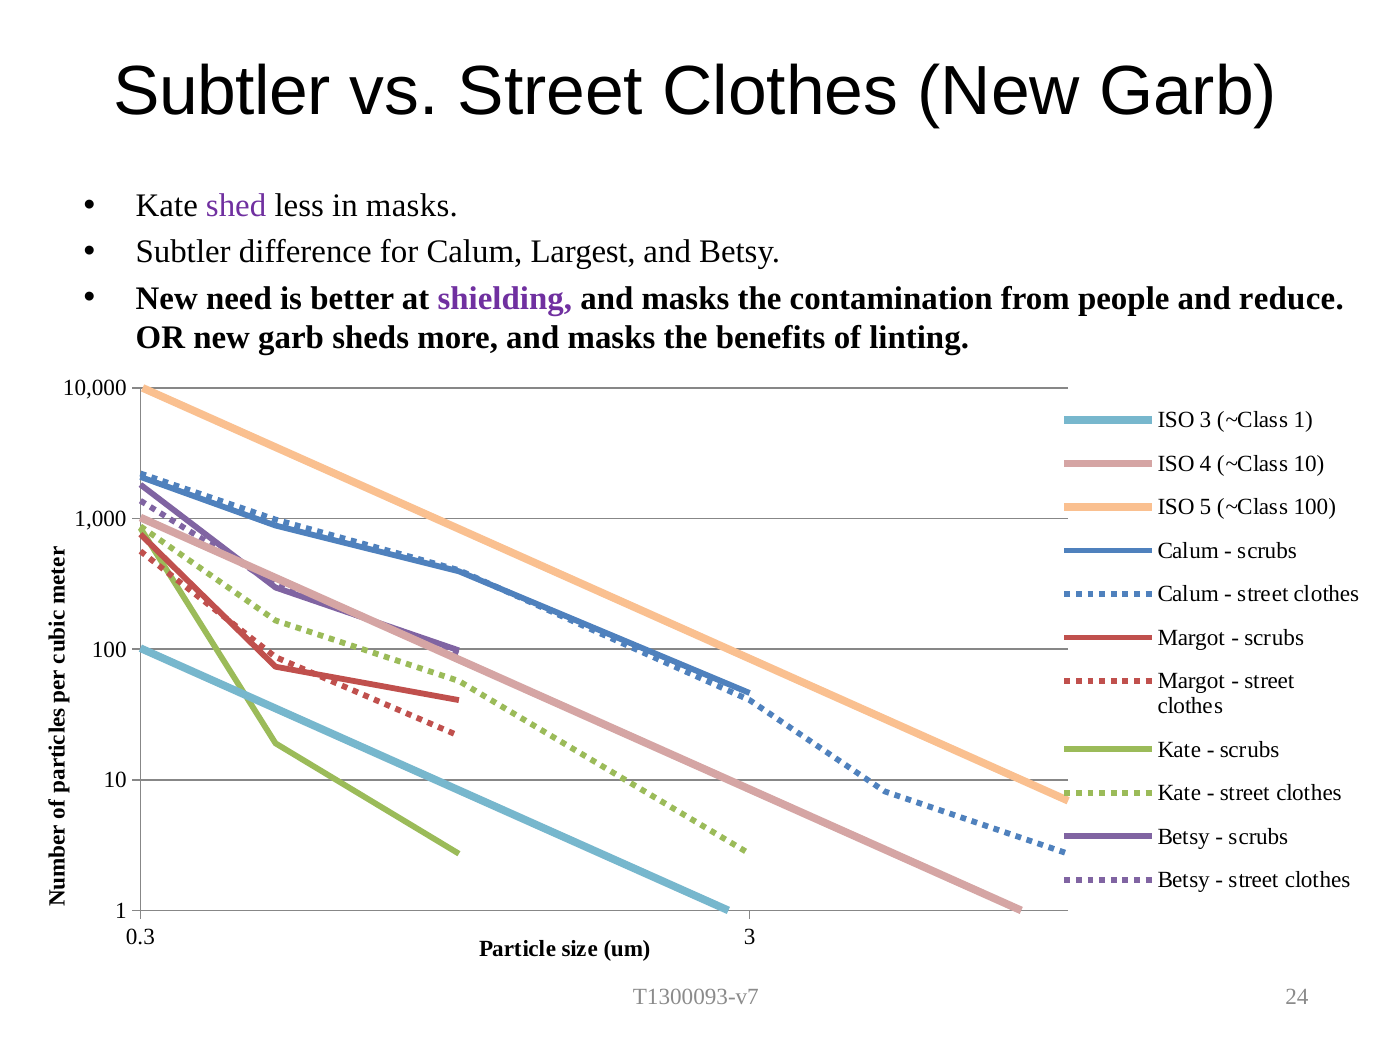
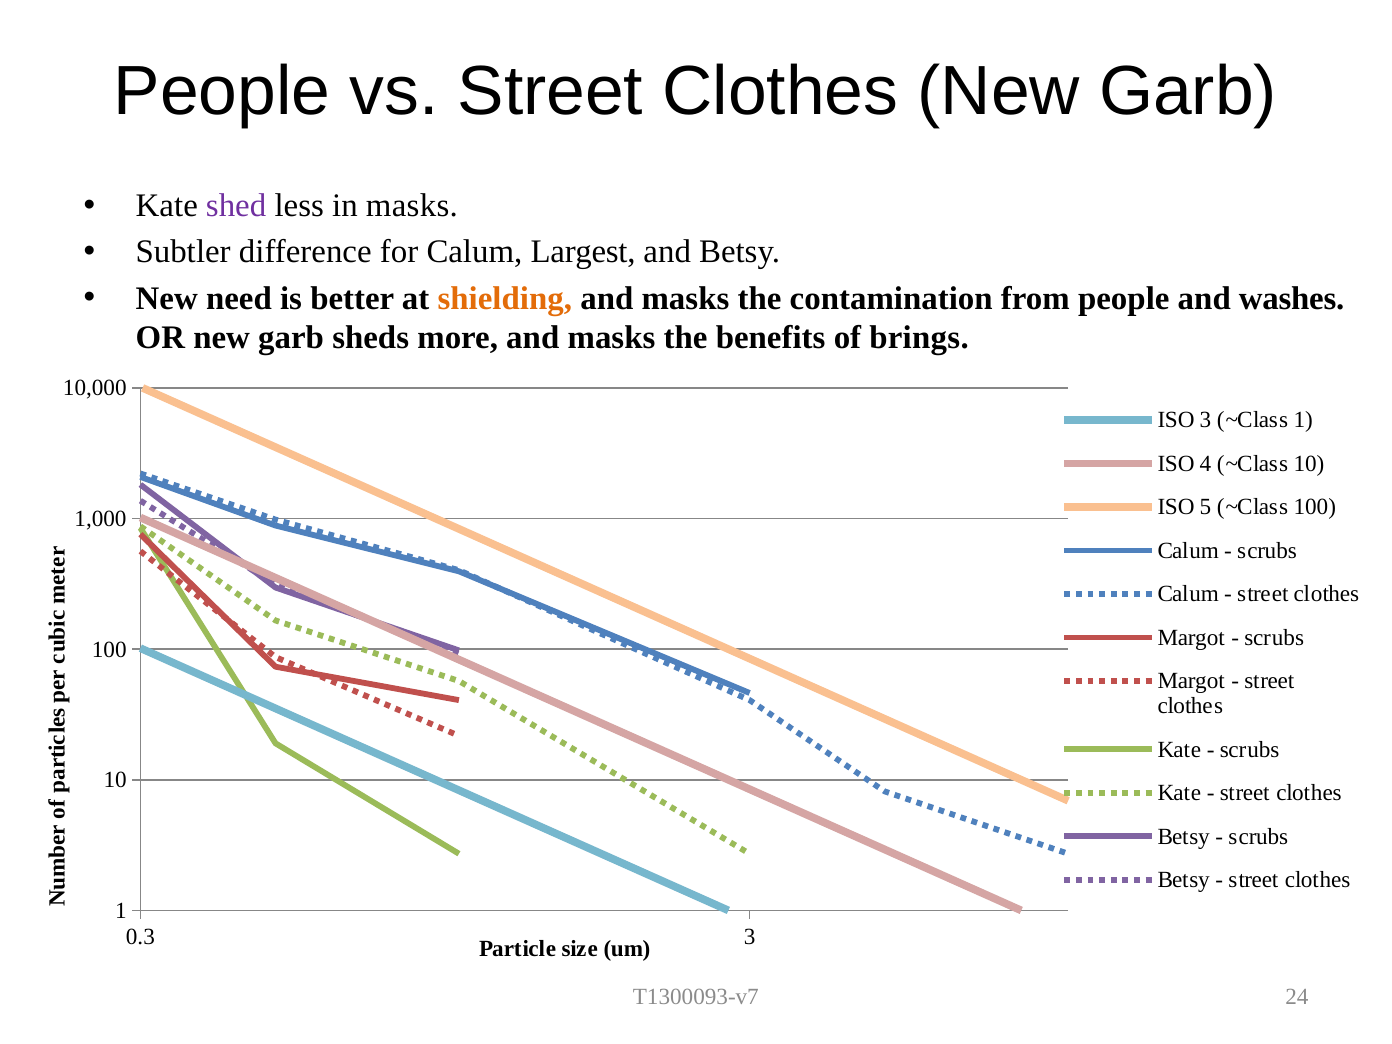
Subtler at (222, 92): Subtler -> People
shielding colour: purple -> orange
reduce: reduce -> washes
linting: linting -> brings
